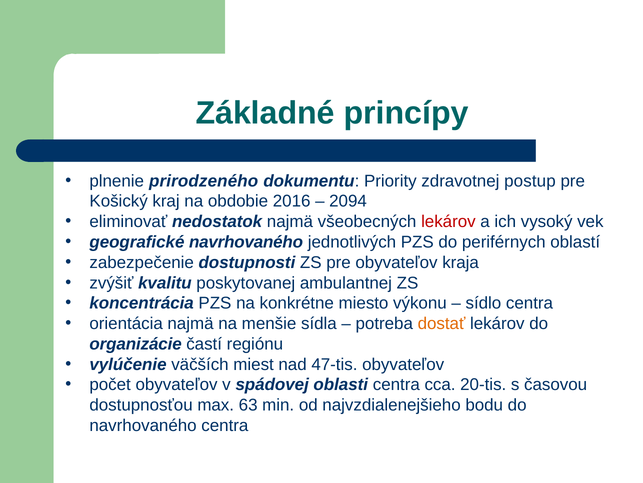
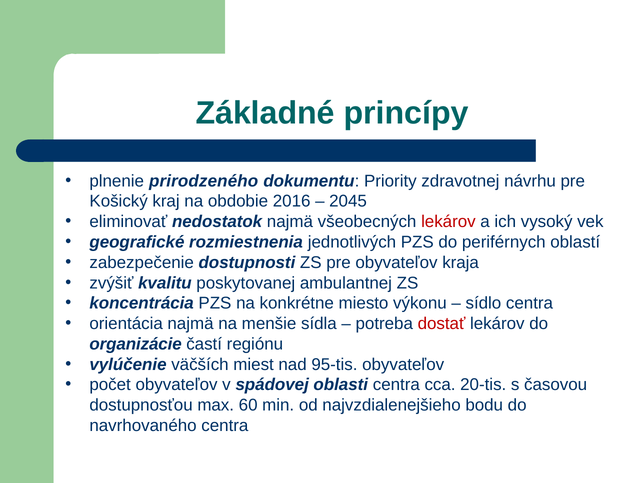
postup: postup -> návrhu
2094: 2094 -> 2045
geografické navrhovaného: navrhovaného -> rozmiestnenia
dostať colour: orange -> red
47-tis: 47-tis -> 95-tis
63: 63 -> 60
